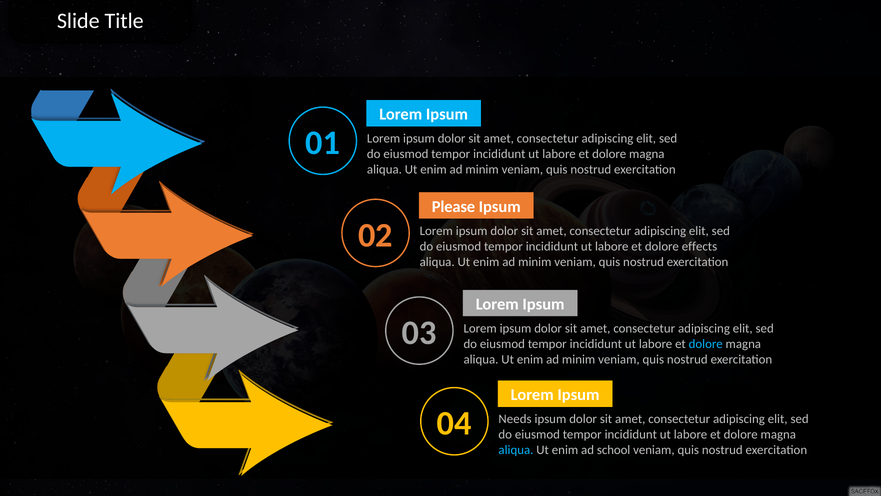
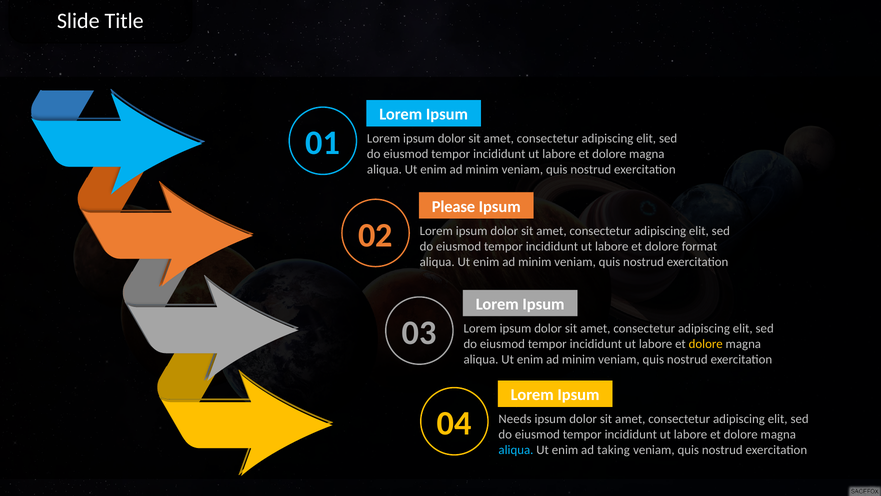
effects: effects -> format
dolore at (706, 344) colour: light blue -> yellow
school: school -> taking
